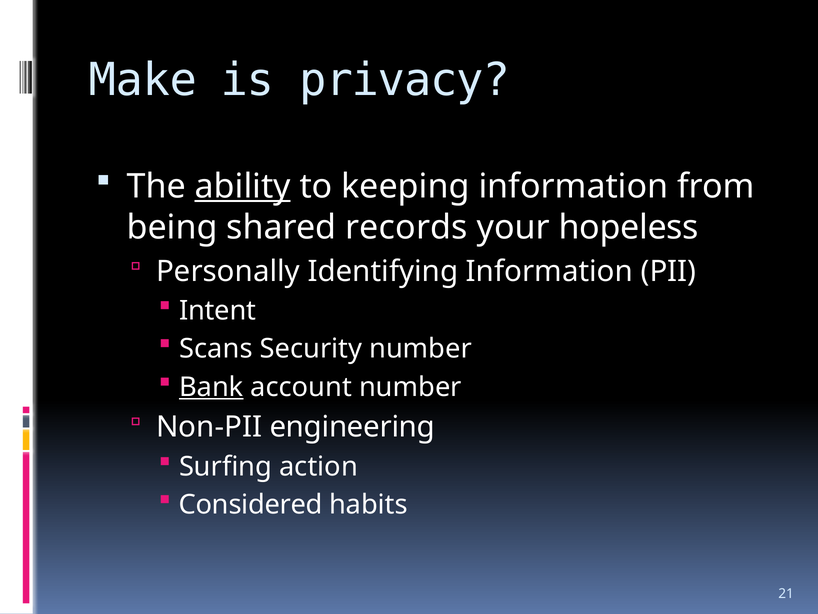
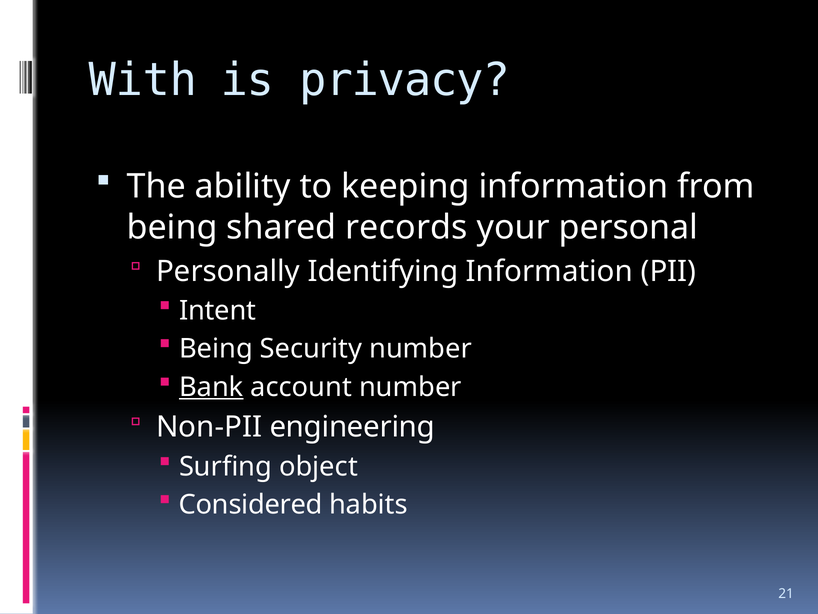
Make: Make -> With
ability underline: present -> none
hopeless: hopeless -> personal
Scans at (216, 349): Scans -> Being
action: action -> object
